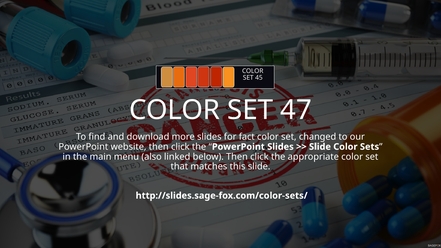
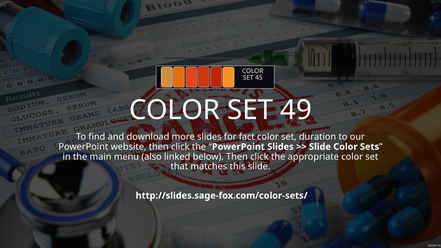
47: 47 -> 49
changed: changed -> duration
